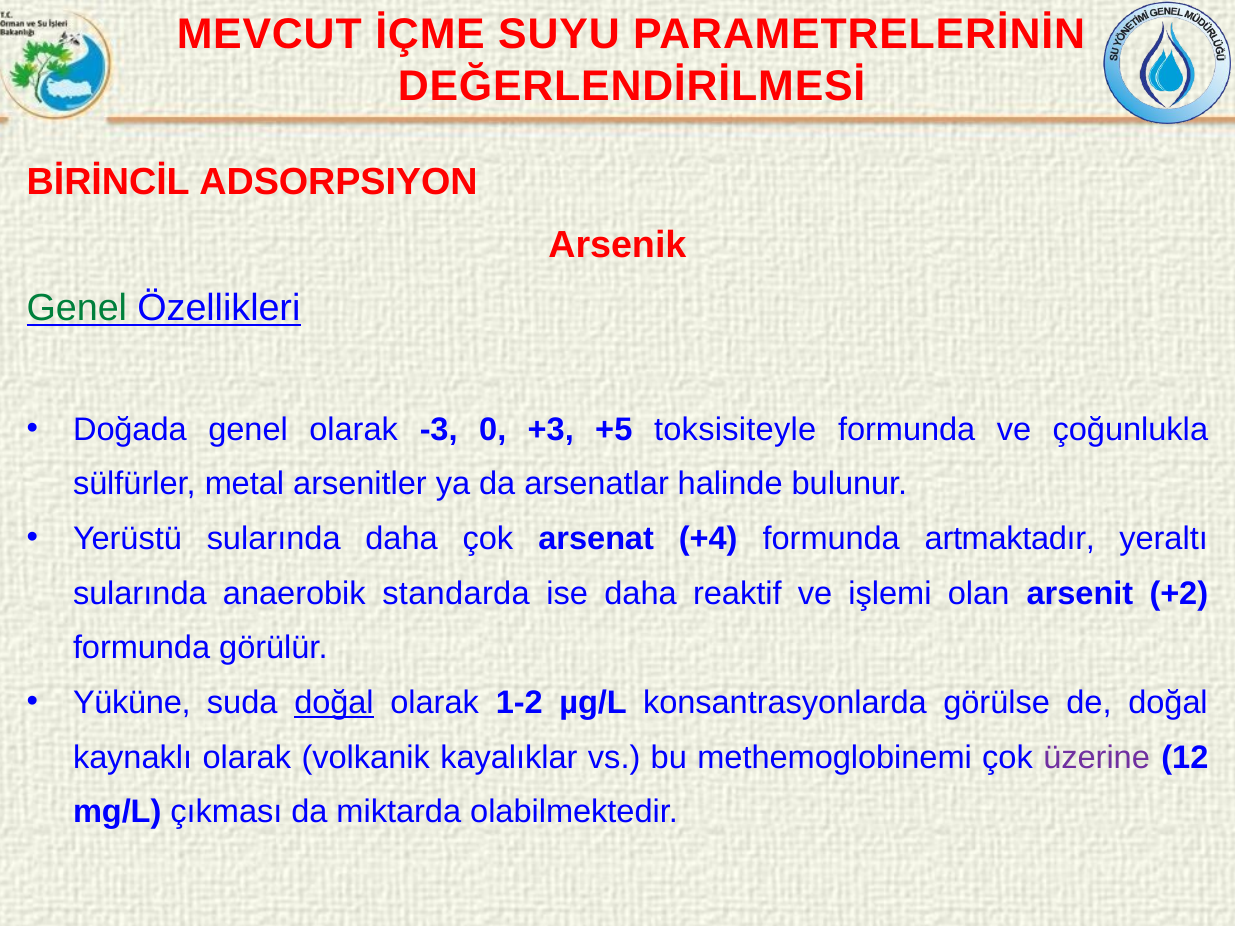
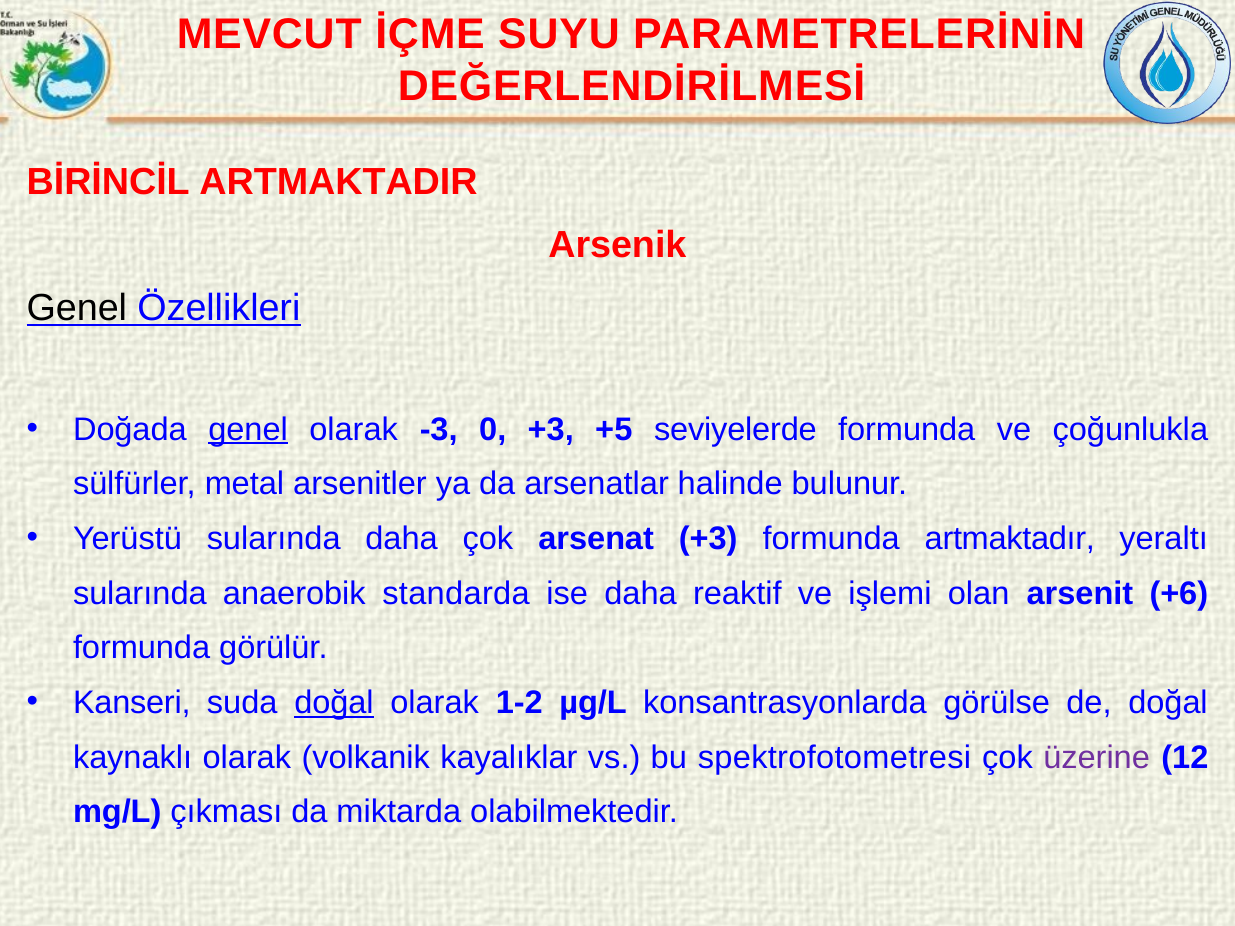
ADSORPSIYON: ADSORPSIYON -> ARTMAKTADIR
Genel at (77, 309) colour: green -> black
genel at (248, 429) underline: none -> present
toksisiteyle: toksisiteyle -> seviyelerde
arsenat +4: +4 -> +3
+2: +2 -> +6
Yüküne: Yüküne -> Kanseri
methemoglobinemi: methemoglobinemi -> spektrofotometresi
